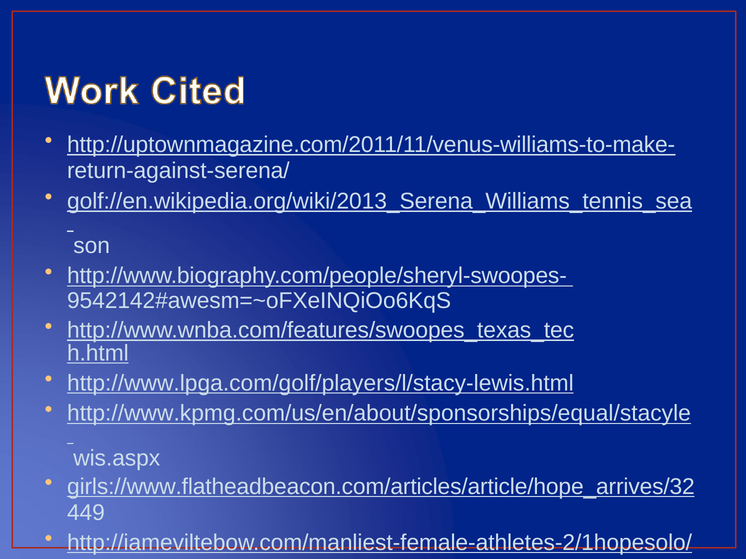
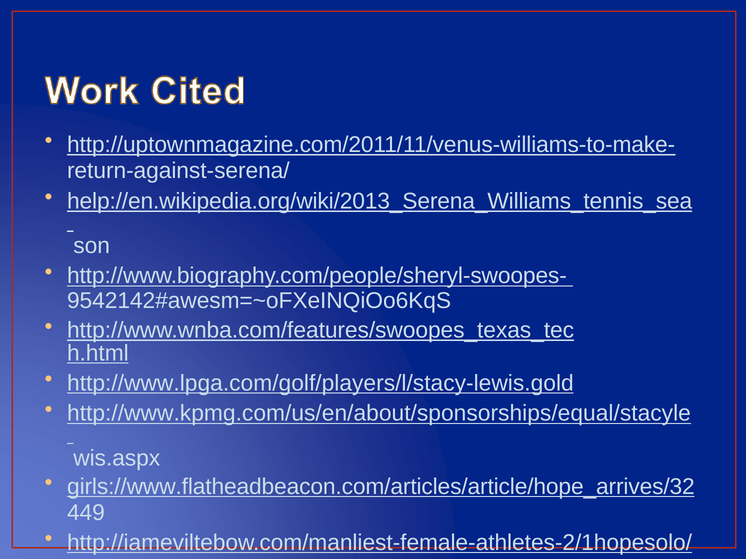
golf://en.wikipedia.org/wiki/2013_Serena_Williams_tennis_sea: golf://en.wikipedia.org/wiki/2013_Serena_Williams_tennis_sea -> help://en.wikipedia.org/wiki/2013_Serena_Williams_tennis_sea
http://www.lpga.com/golf/players/l/stacy-lewis.html: http://www.lpga.com/golf/players/l/stacy-lewis.html -> http://www.lpga.com/golf/players/l/stacy-lewis.gold
